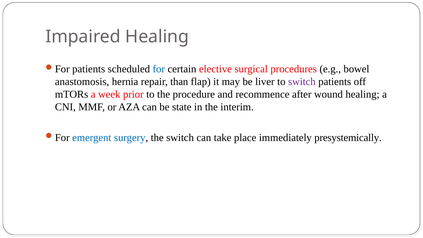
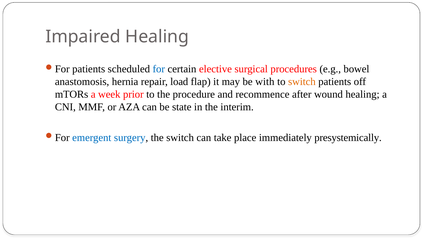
than: than -> load
liver: liver -> with
switch at (302, 82) colour: purple -> orange
